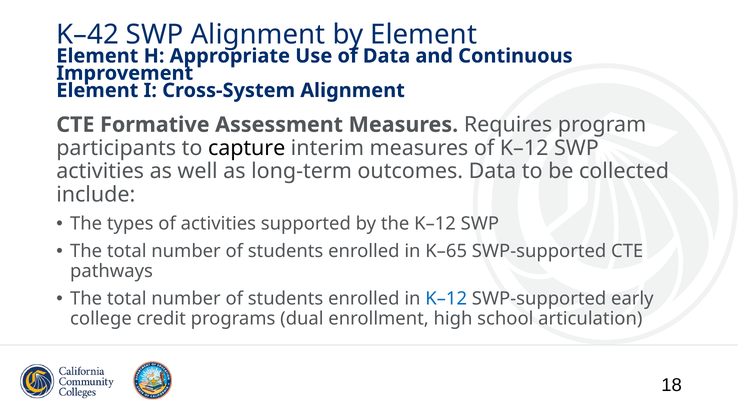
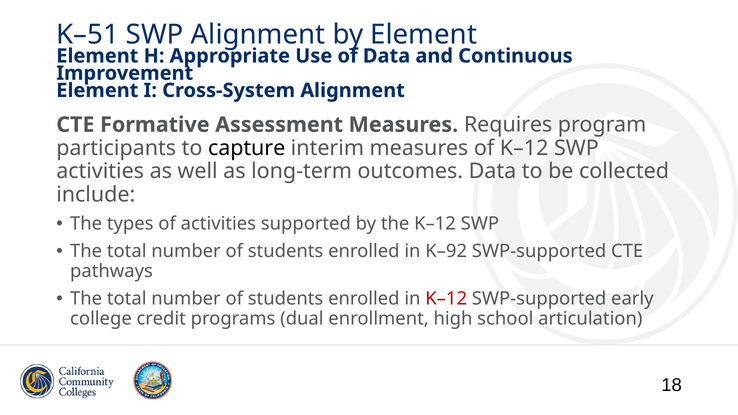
K–42: K–42 -> K–51
K–65: K–65 -> K–92
K–12 at (446, 299) colour: blue -> red
